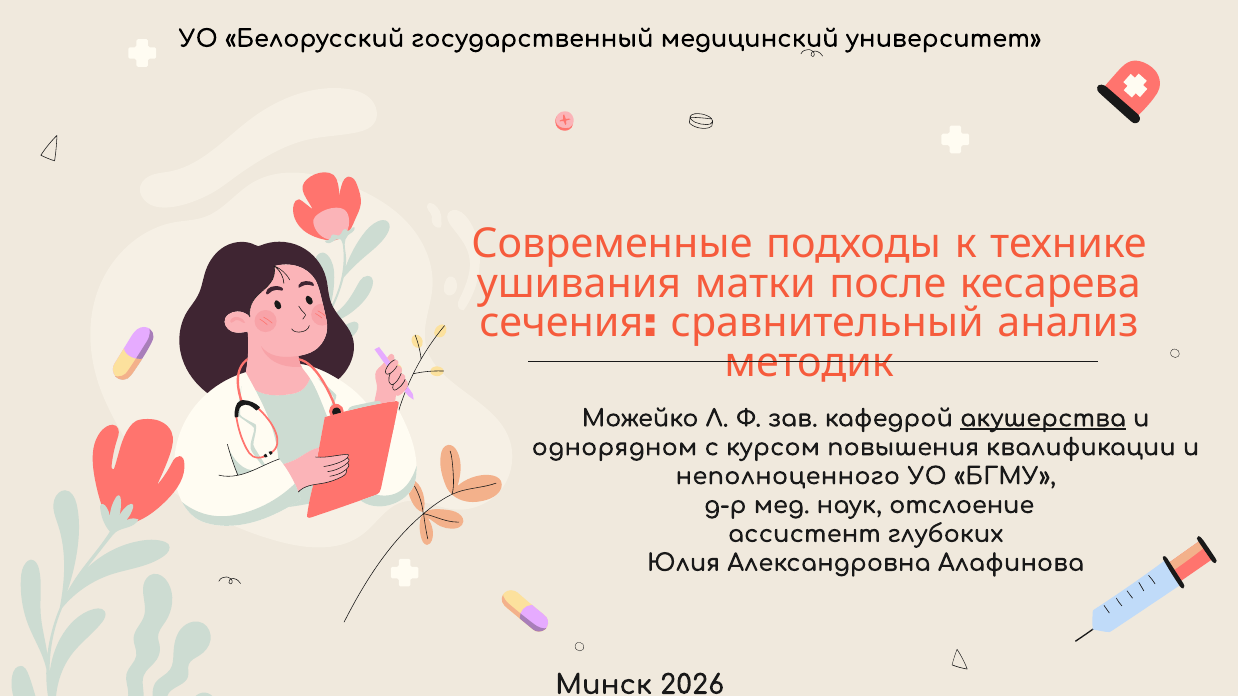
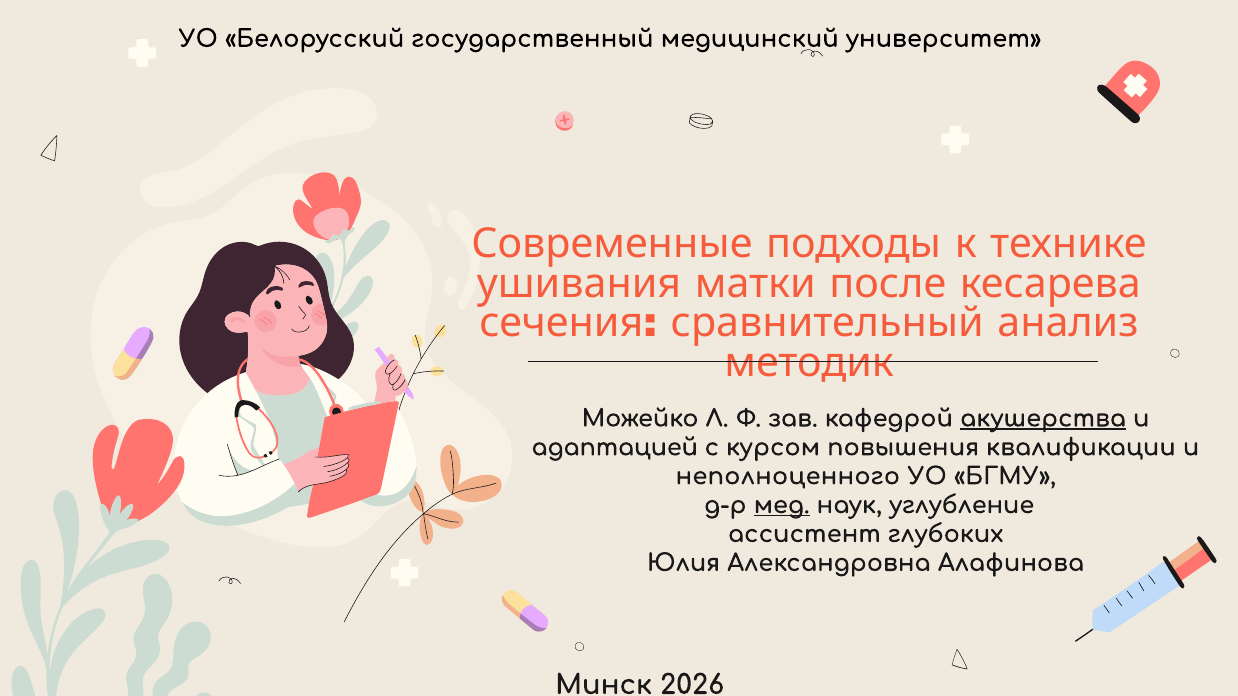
однорядном: однорядном -> адаптацией
мед underline: none -> present
отслоение: отслоение -> углубление
